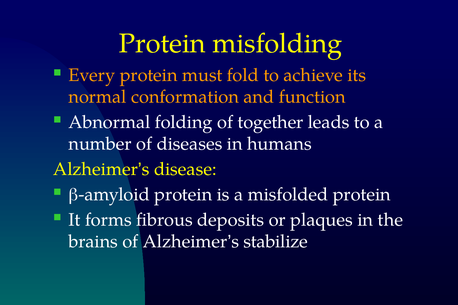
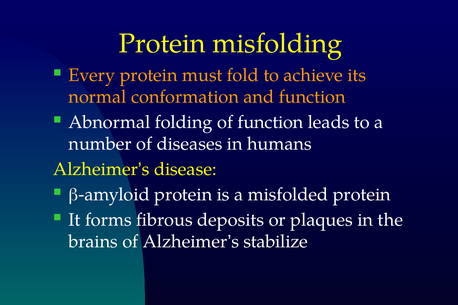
of together: together -> function
